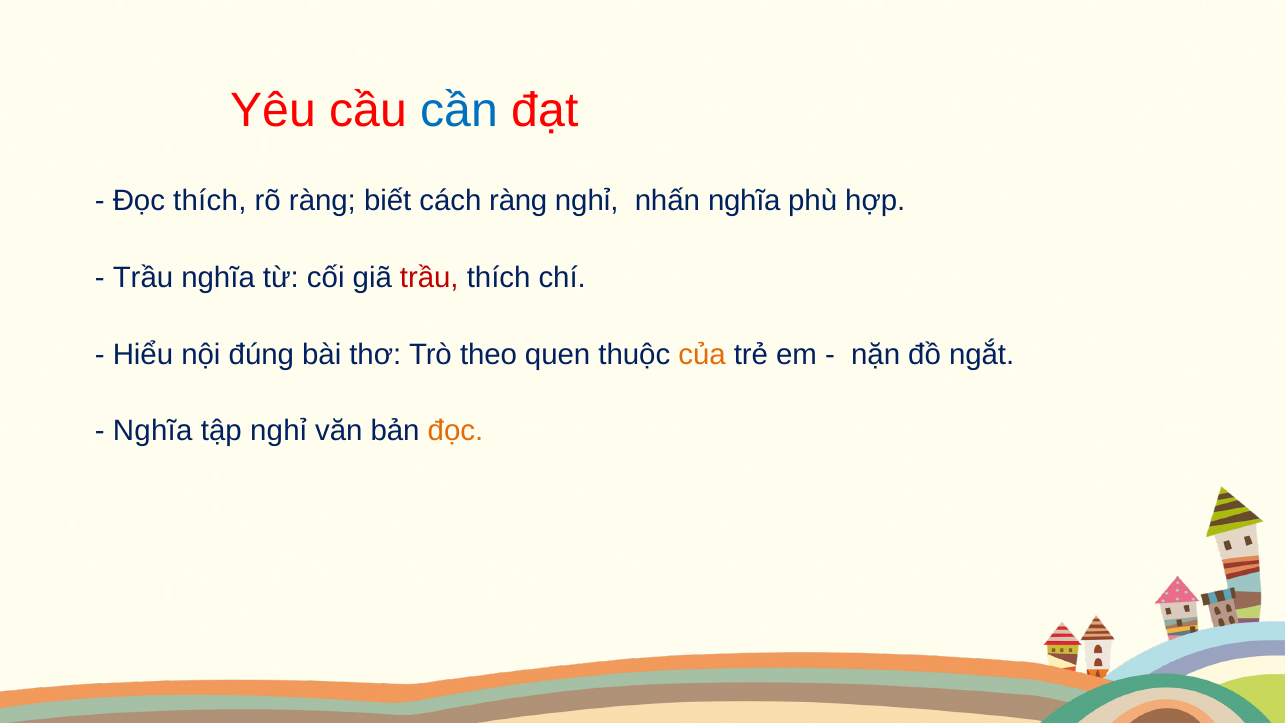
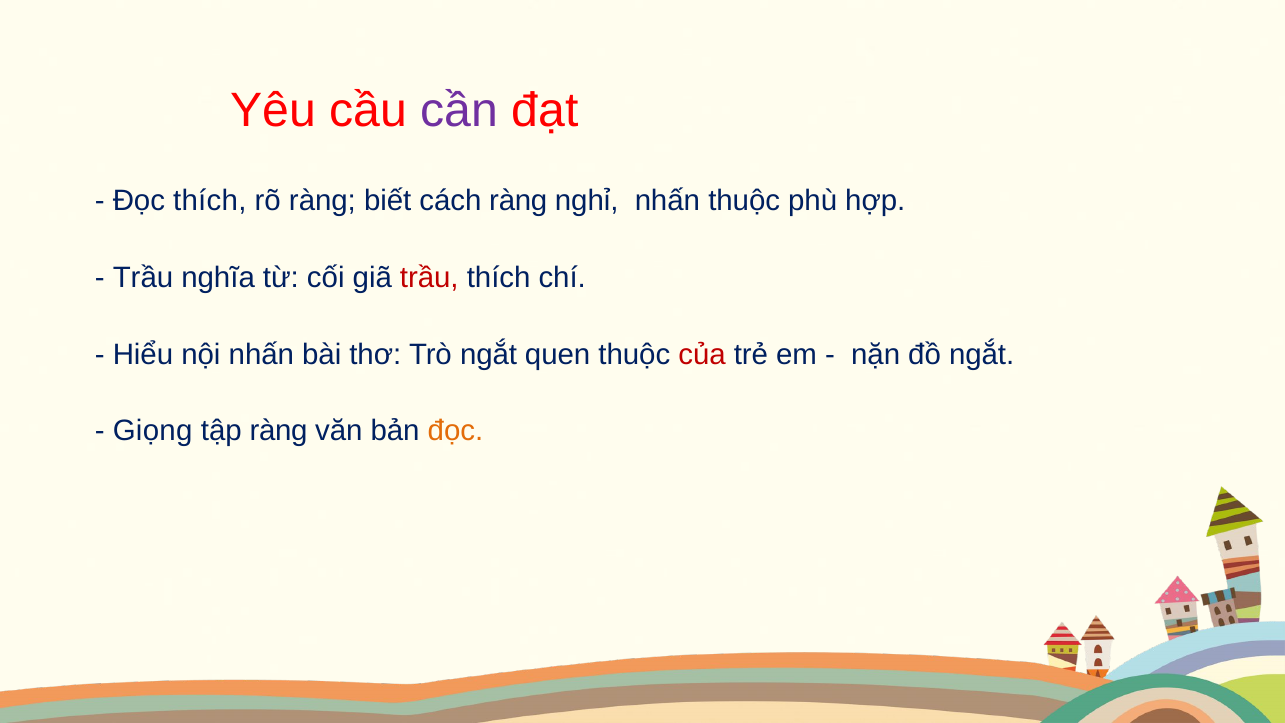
cần colour: blue -> purple
nhấn nghĩa: nghĩa -> thuộc
nội đúng: đúng -> nhấn
Trò theo: theo -> ngắt
của colour: orange -> red
Nghĩa at (153, 431): Nghĩa -> Giọng
tập nghỉ: nghỉ -> ràng
